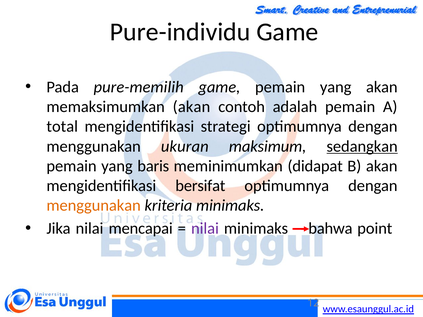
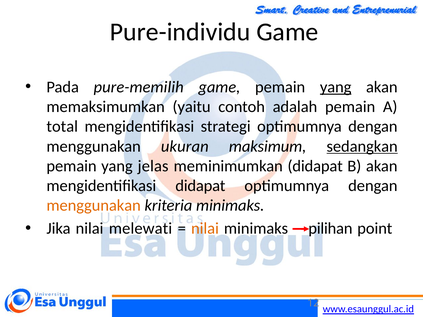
yang at (336, 87) underline: none -> present
memaksimumkan akan: akan -> yaitu
baris: baris -> jelas
mengidentifikasi bersifat: bersifat -> didapat
mencapai: mencapai -> melewati
nilai at (205, 229) colour: purple -> orange
bahwa: bahwa -> pilihan
